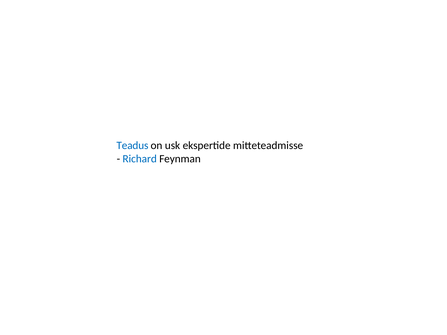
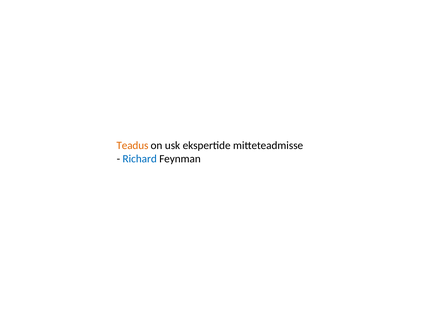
Teadus colour: blue -> orange
